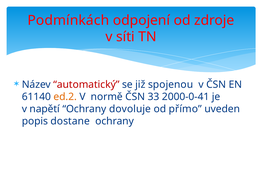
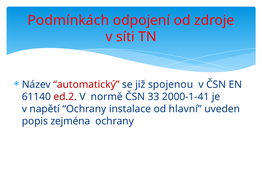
ed.2 colour: orange -> red
2000-0-41: 2000-0-41 -> 2000-1-41
dovoluje: dovoluje -> instalace
přímo: přímo -> hlavní
dostane: dostane -> zejména
